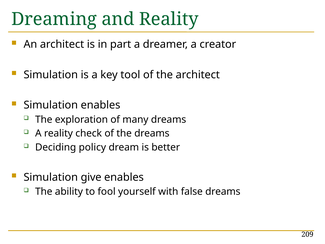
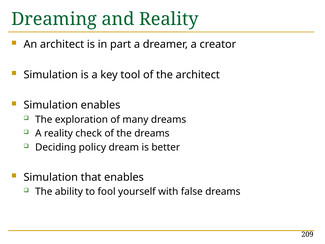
give: give -> that
